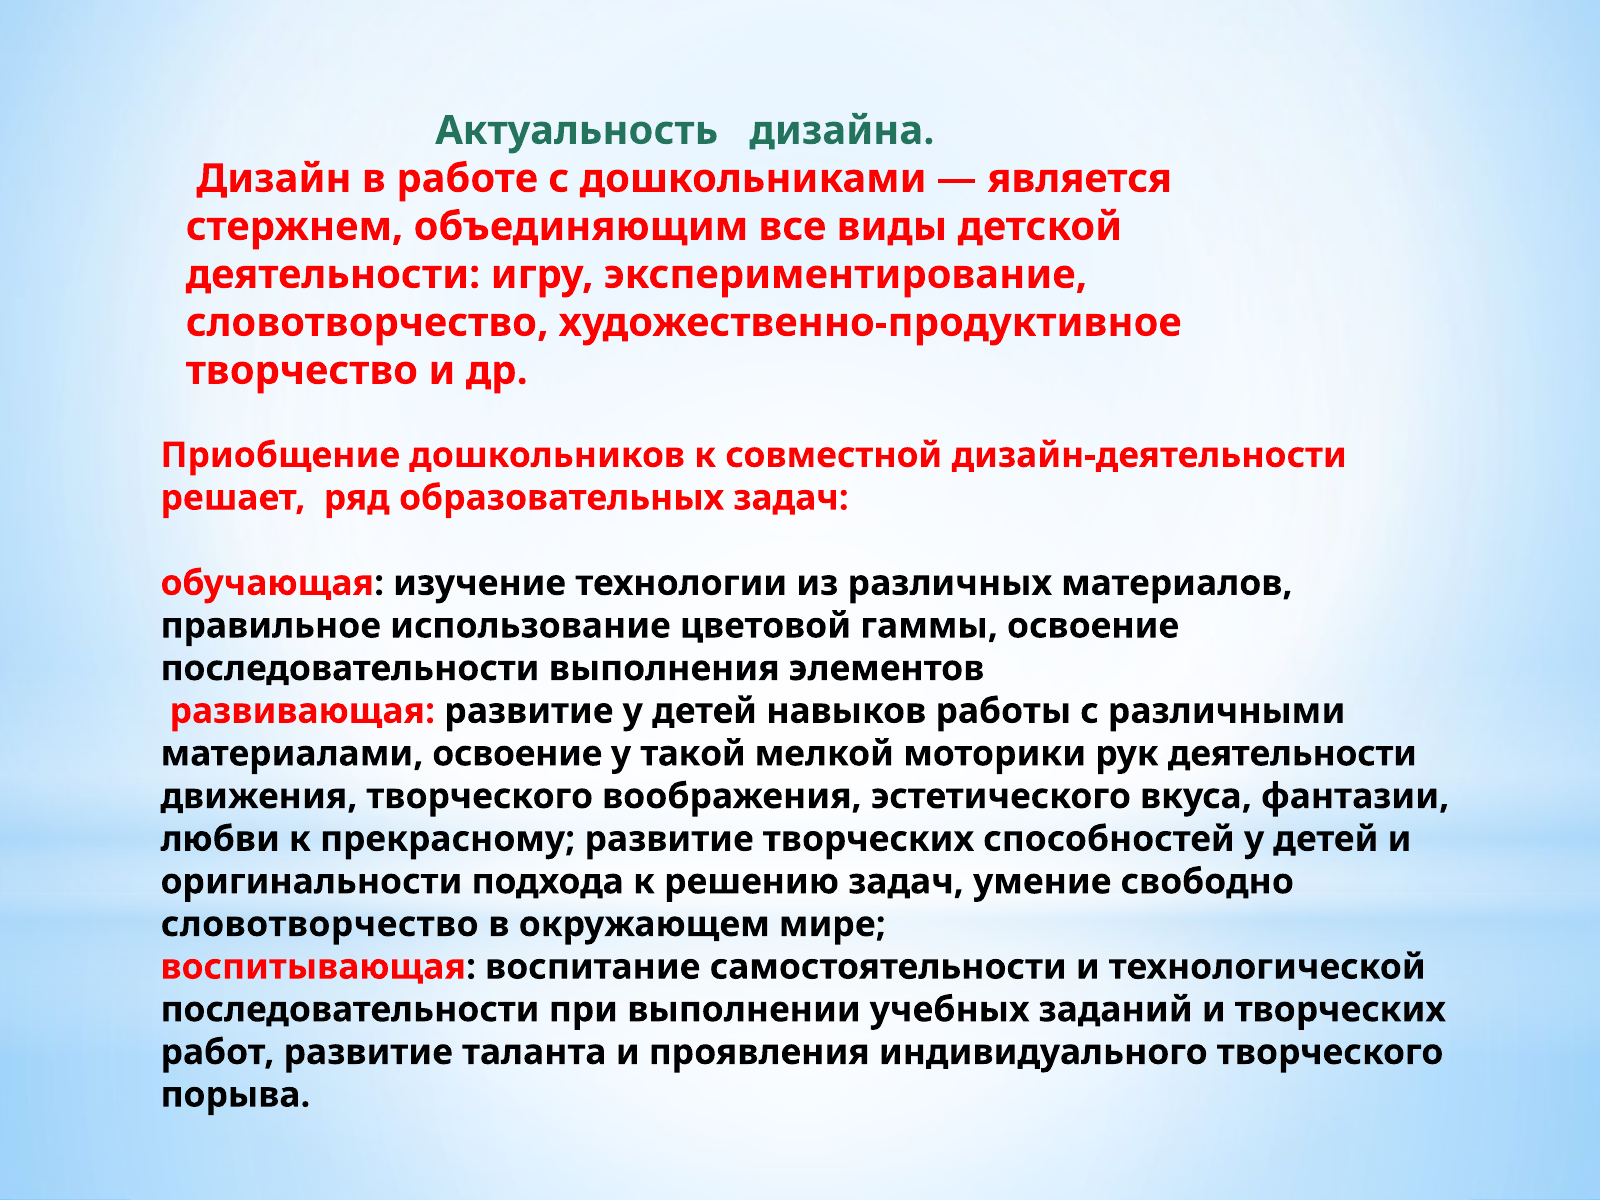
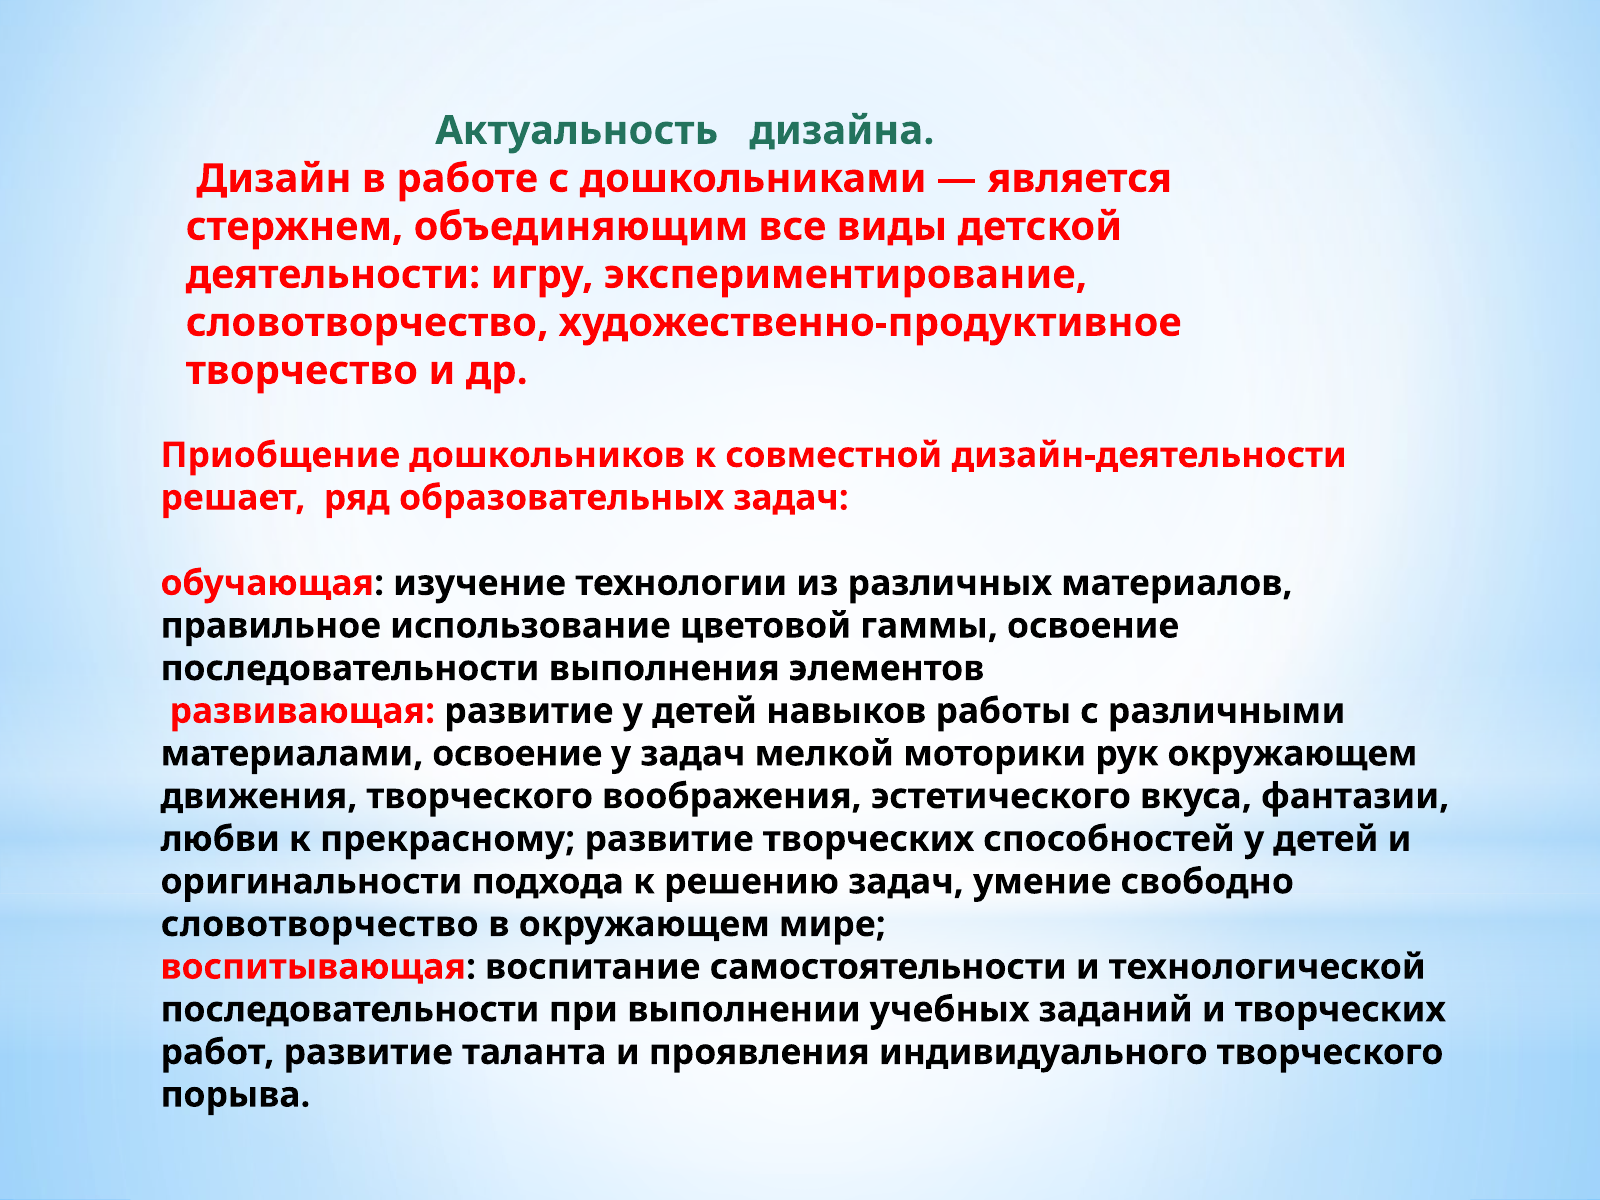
у такой: такой -> задач
рук деятельности: деятельности -> окружающем
